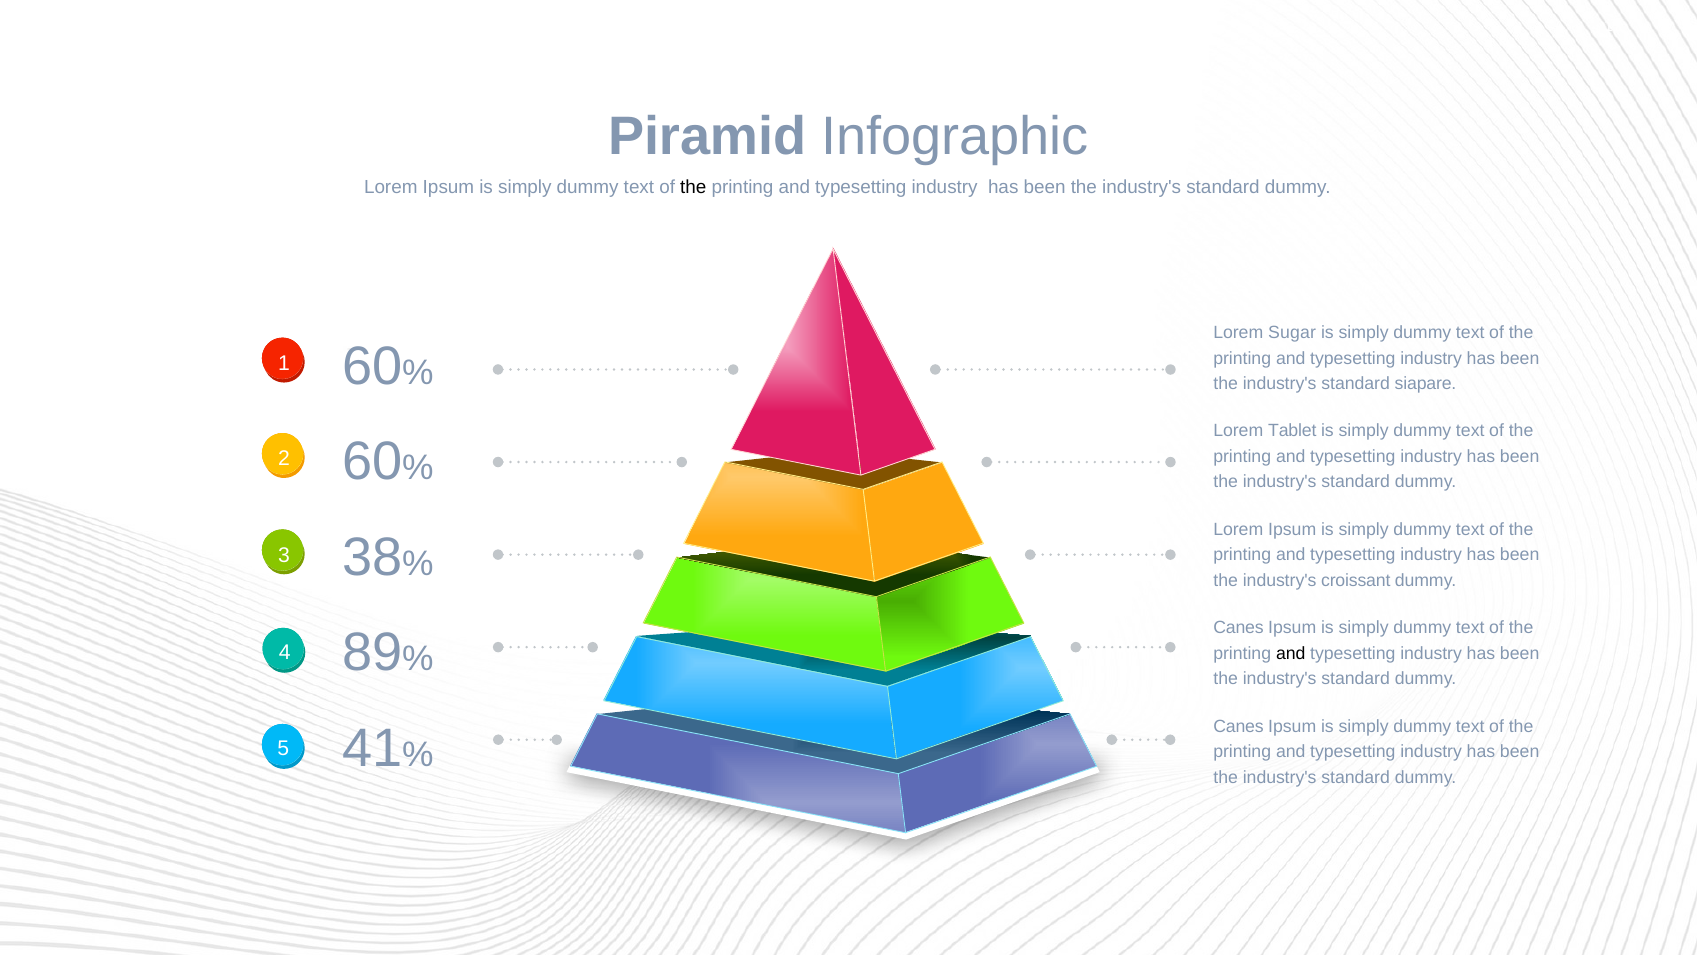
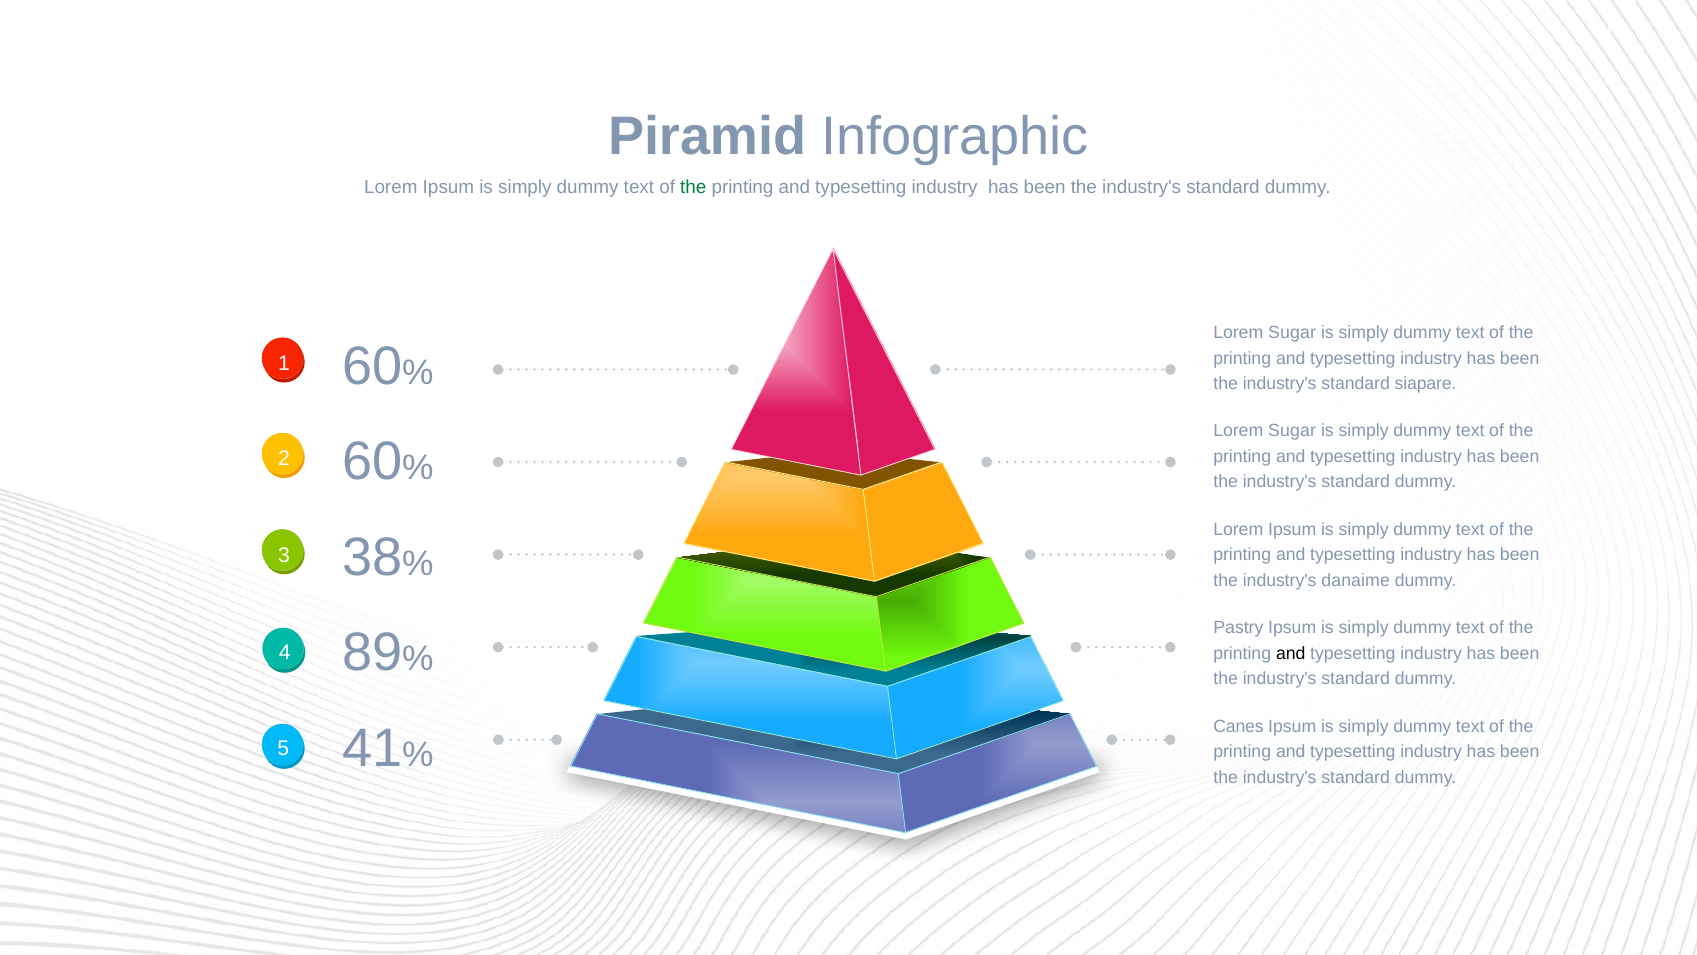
the at (693, 187) colour: black -> green
Tablet at (1292, 431): Tablet -> Sugar
croissant: croissant -> danaime
Canes at (1239, 628): Canes -> Pastry
